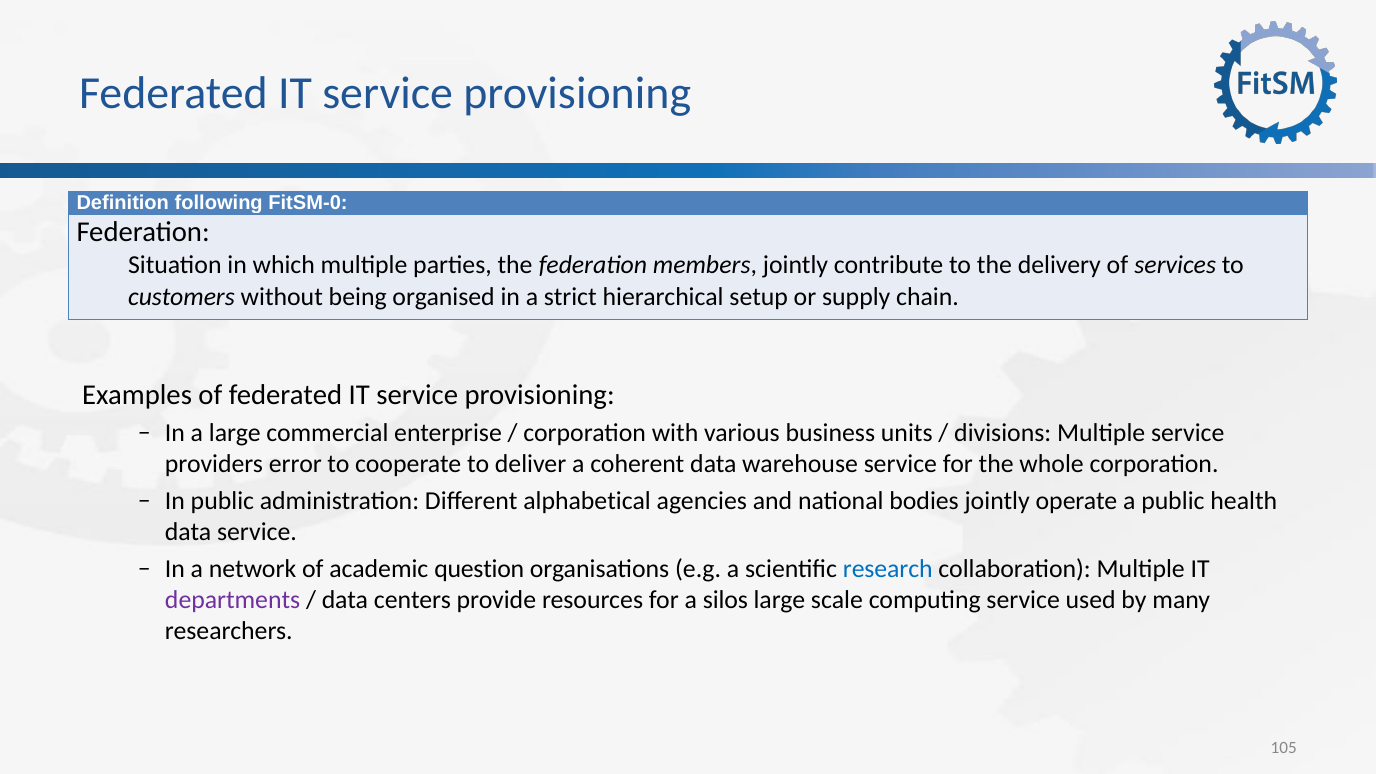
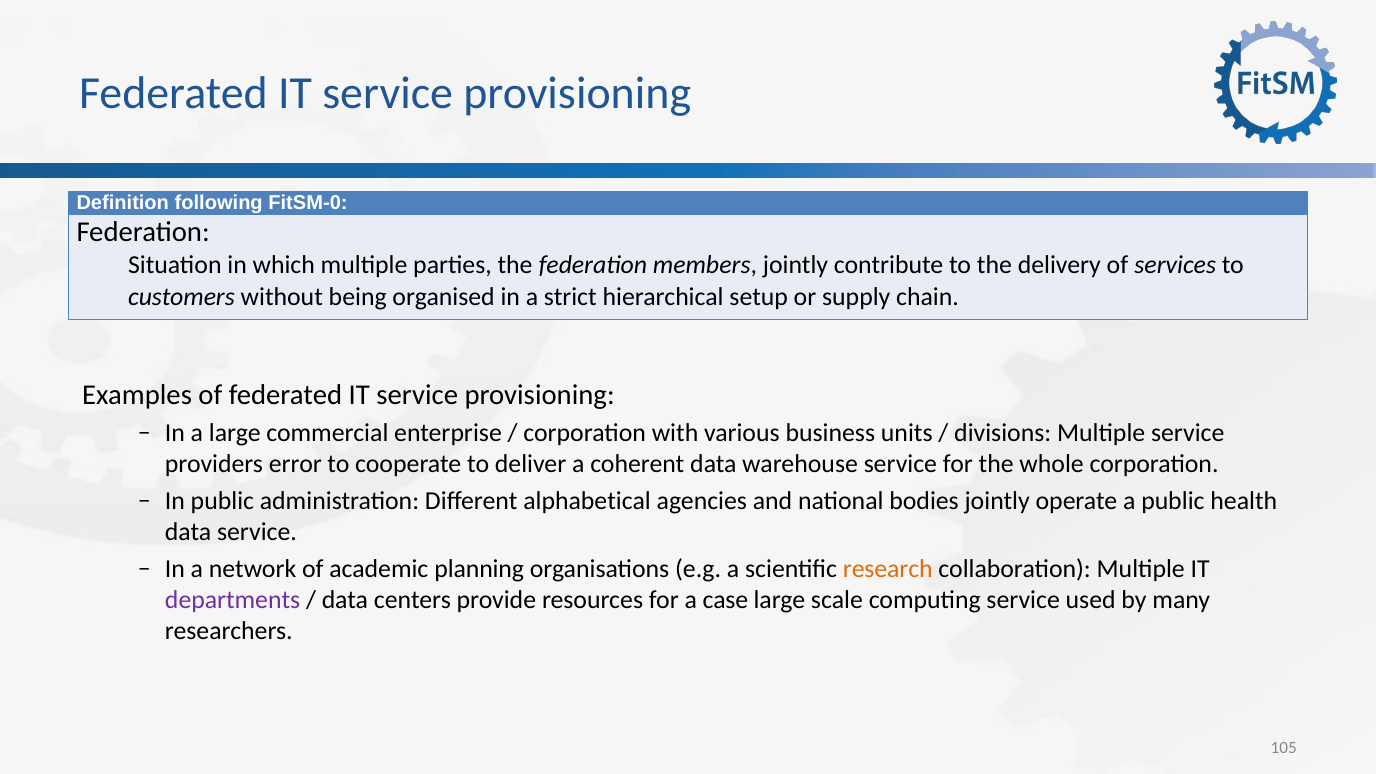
question: question -> planning
research colour: blue -> orange
silos: silos -> case
